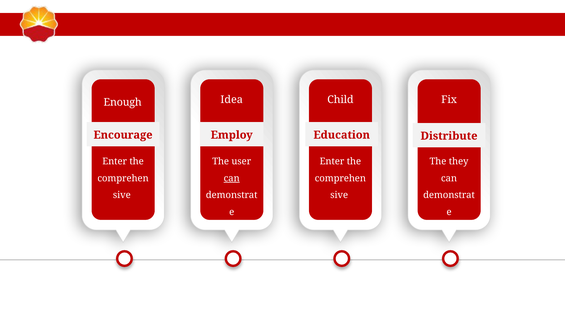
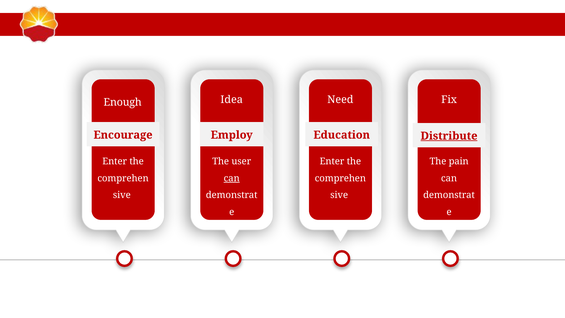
Child: Child -> Need
Distribute underline: none -> present
they: they -> pain
